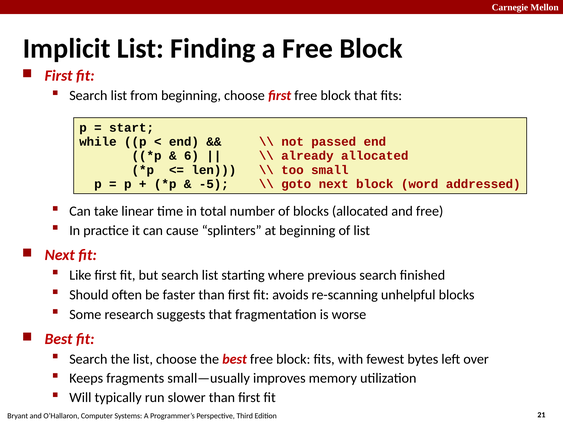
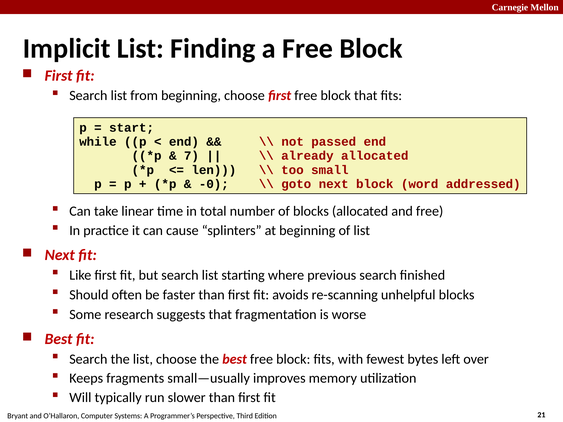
6: 6 -> 7
-5: -5 -> -0
